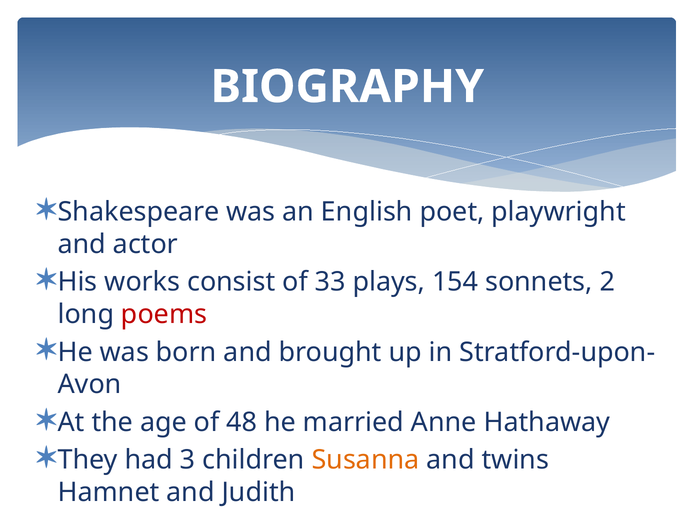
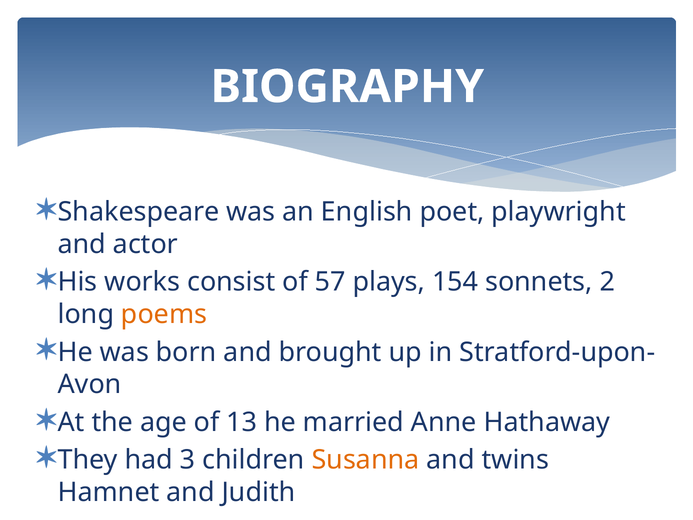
33: 33 -> 57
poems colour: red -> orange
48: 48 -> 13
